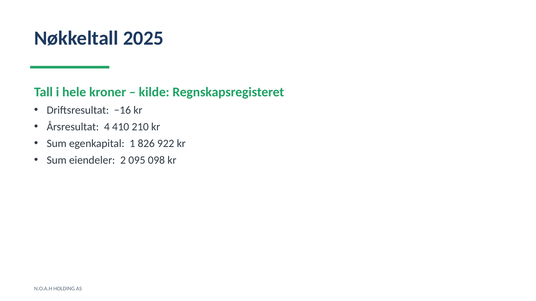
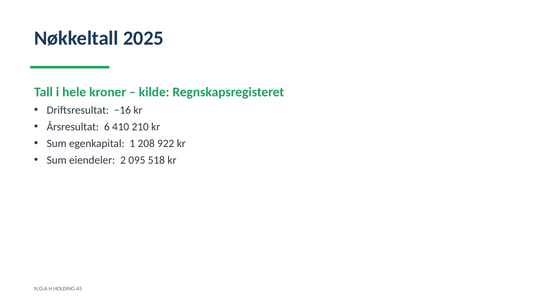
4: 4 -> 6
826: 826 -> 208
098: 098 -> 518
